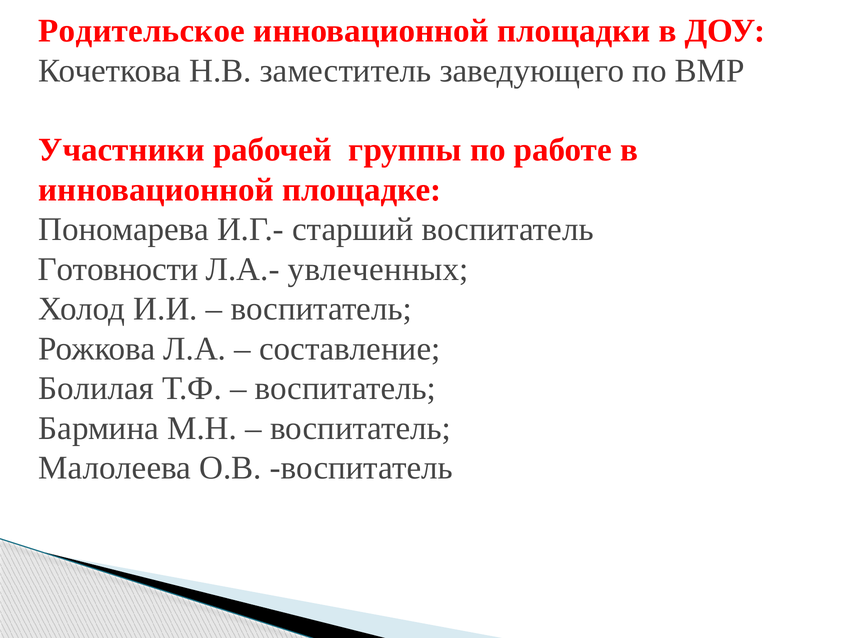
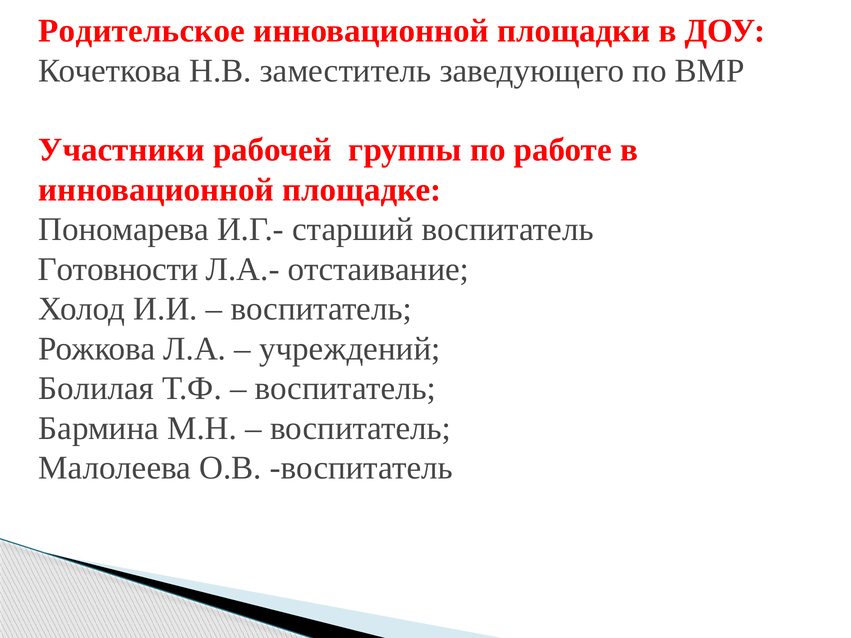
увлеченных: увлеченных -> отстаивание
составление: составление -> учреждений
